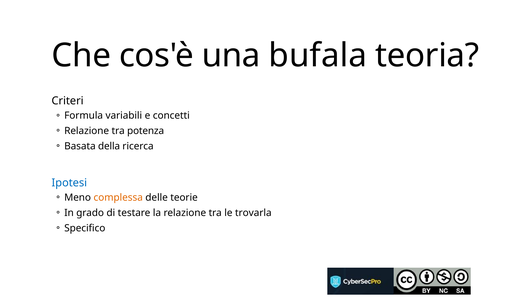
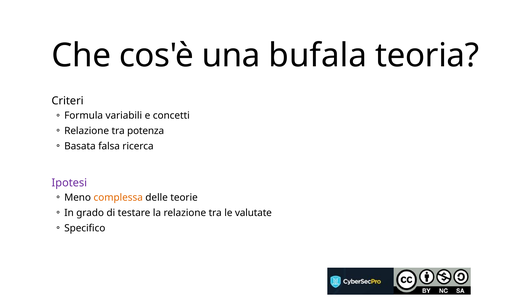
della: della -> falsa
Ipotesi colour: blue -> purple
trovarla: trovarla -> valutate
